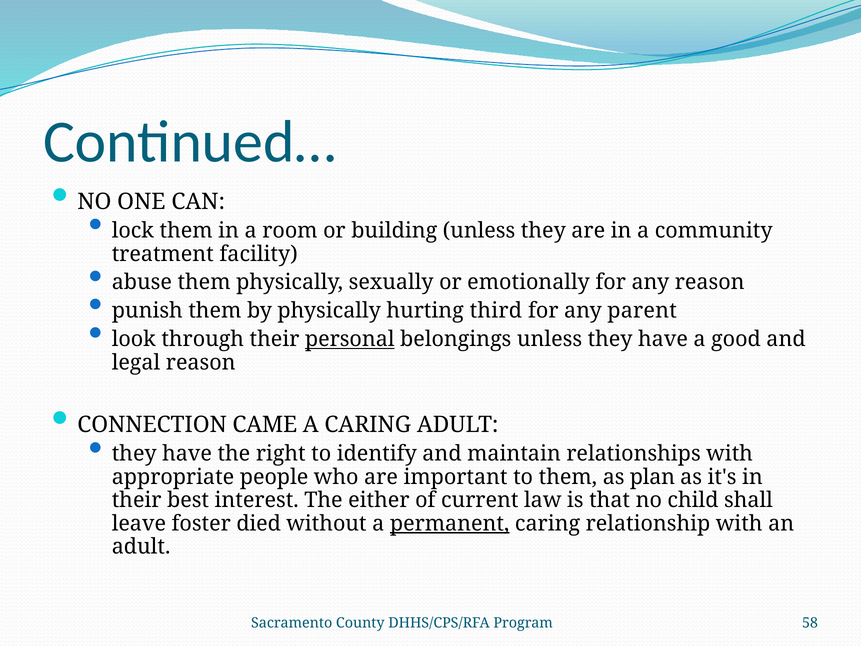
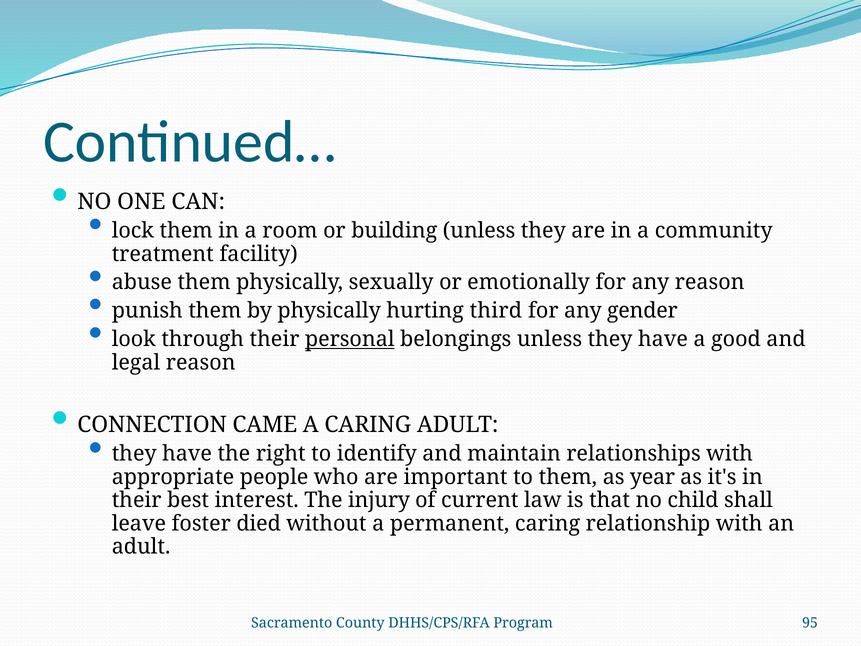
parent: parent -> gender
plan: plan -> year
either: either -> injury
permanent underline: present -> none
58: 58 -> 95
